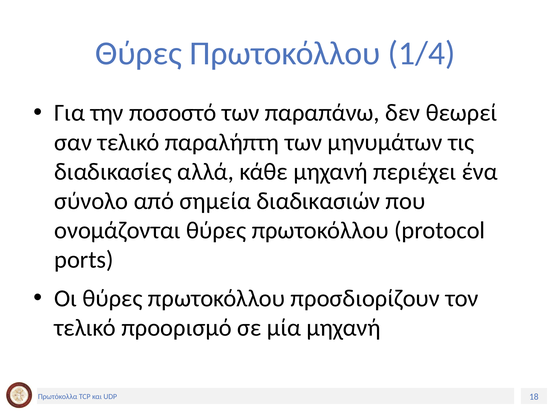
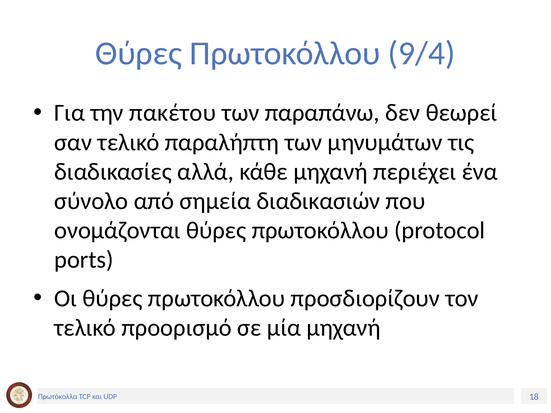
1/4: 1/4 -> 9/4
ποσοστό: ποσοστό -> πακέτου
